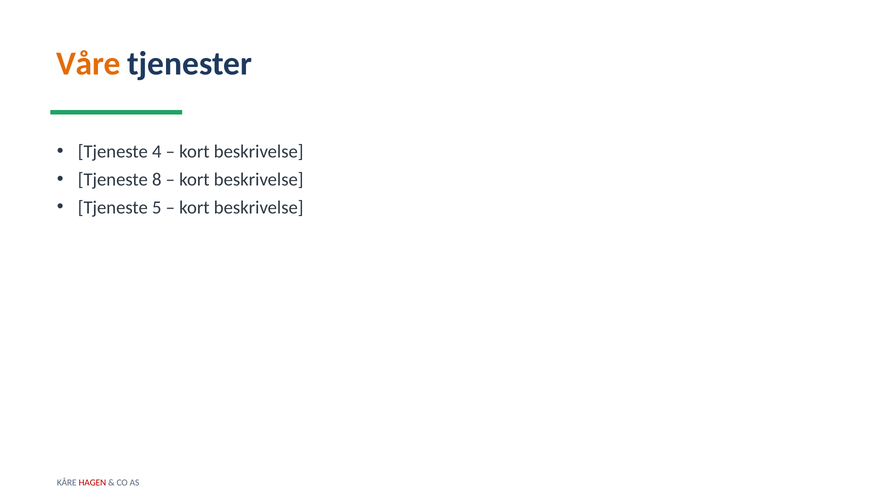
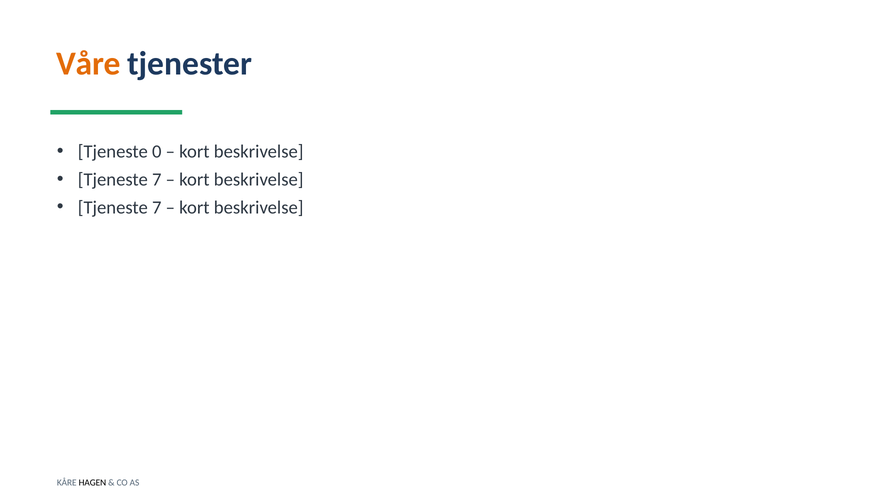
4: 4 -> 0
8 at (157, 179): 8 -> 7
5 at (157, 207): 5 -> 7
HAGEN colour: red -> black
